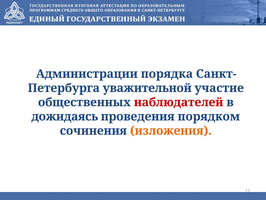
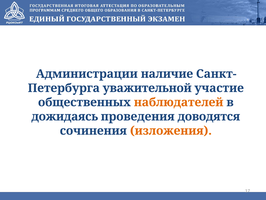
порядка: порядка -> наличие
наблюдателей colour: red -> orange
порядком: порядком -> доводятся
